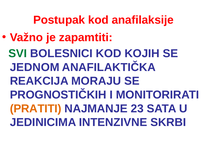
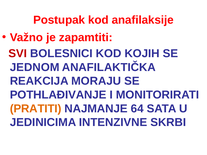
SVI colour: green -> red
PROGNOSTIČKIH: PROGNOSTIČKIH -> POTHLAĐIVANJE
23: 23 -> 64
